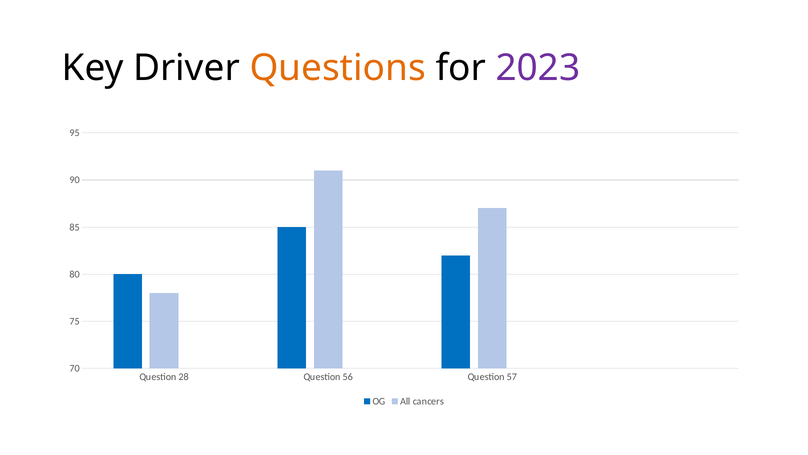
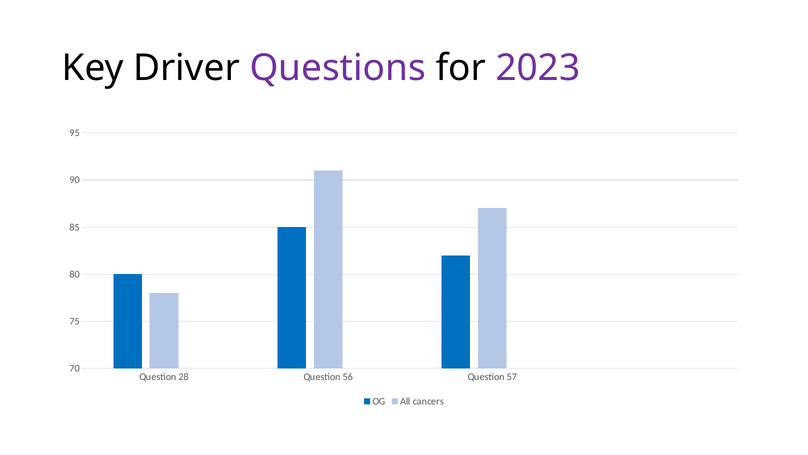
Questions colour: orange -> purple
